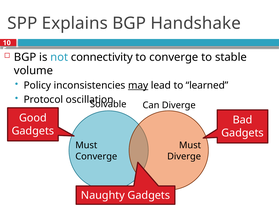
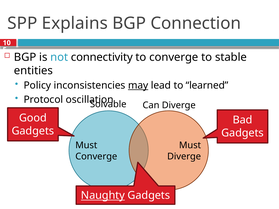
Handshake: Handshake -> Connection
volume: volume -> entities
Naughty underline: none -> present
